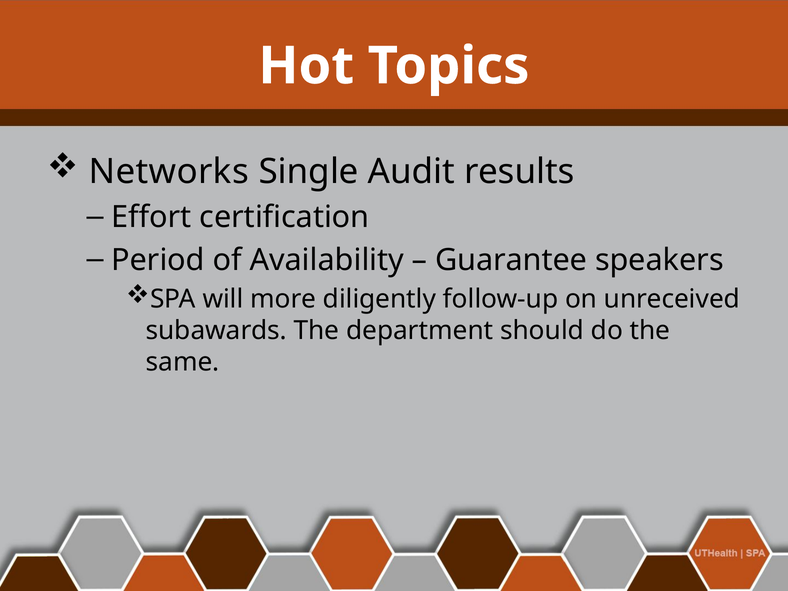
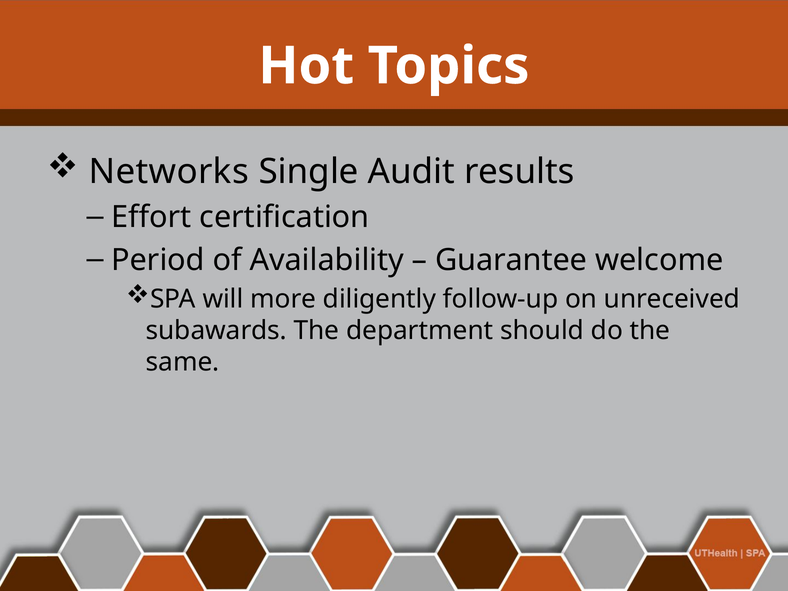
speakers: speakers -> welcome
